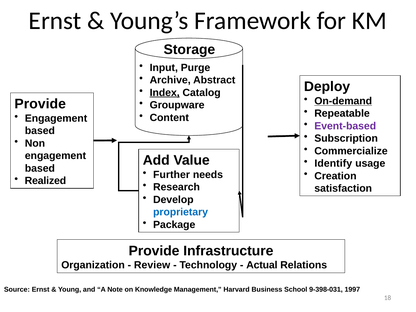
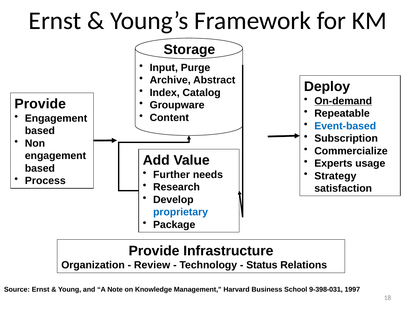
Index underline: present -> none
Event-based colour: purple -> blue
Identify: Identify -> Experts
Creation: Creation -> Strategy
Realized: Realized -> Process
Actual: Actual -> Status
